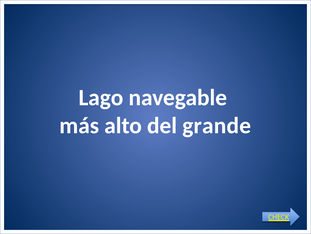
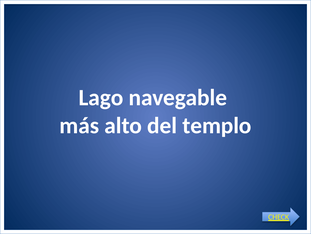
grande: grande -> templo
